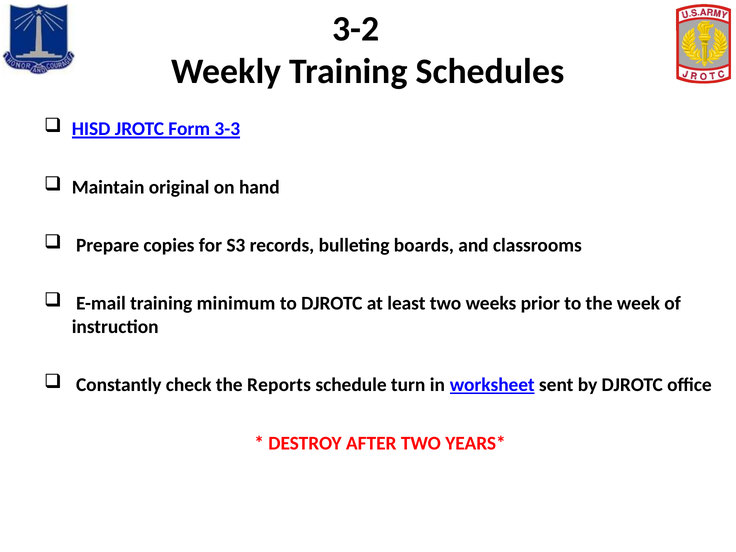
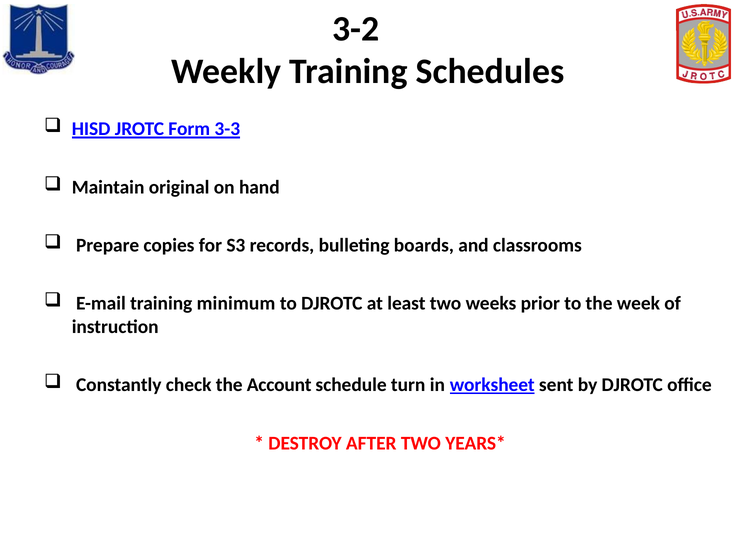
Reports: Reports -> Account
